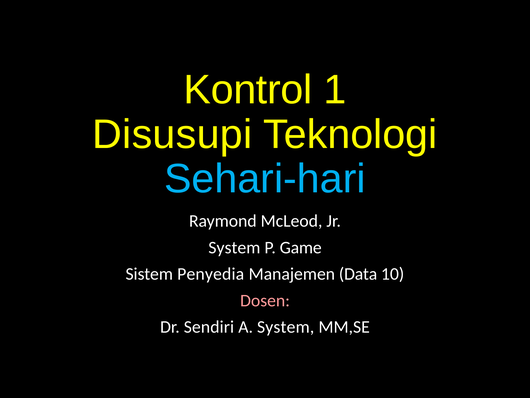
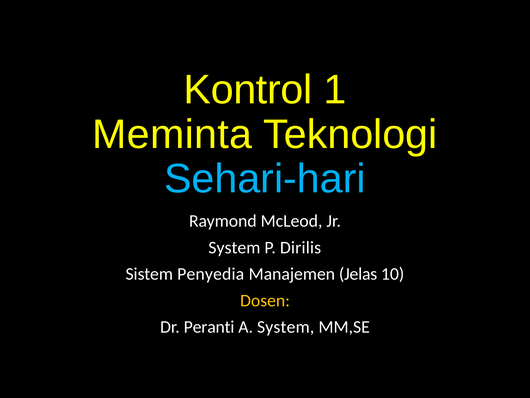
Disusupi: Disusupi -> Meminta
Game: Game -> Dirilis
Data: Data -> Jelas
Dosen colour: pink -> yellow
Sendiri: Sendiri -> Peranti
